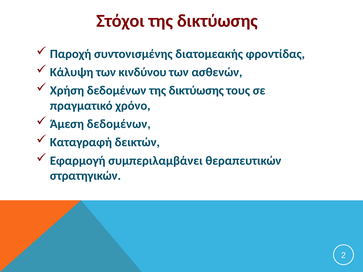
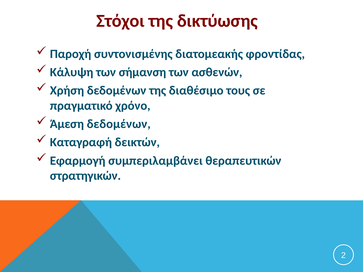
κινδύνου: κινδύνου -> σήμανση
δεδομένων της δικτύωσης: δικτύωσης -> διαθέσιμο
